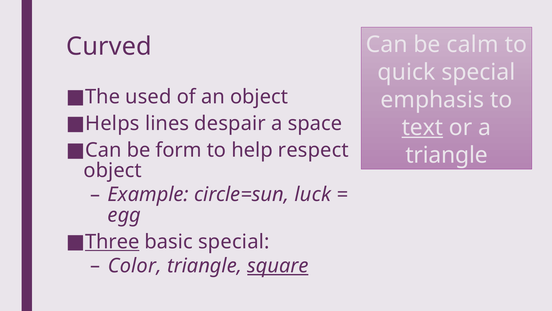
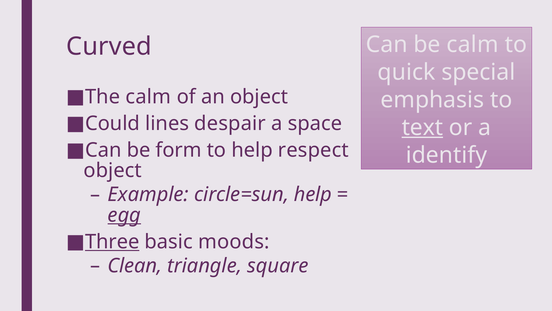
The used: used -> calm
Helps: Helps -> Could
triangle at (447, 155): triangle -> identify
circle=sun luck: luck -> help
egg underline: none -> present
basic special: special -> moods
Color: Color -> Clean
square underline: present -> none
